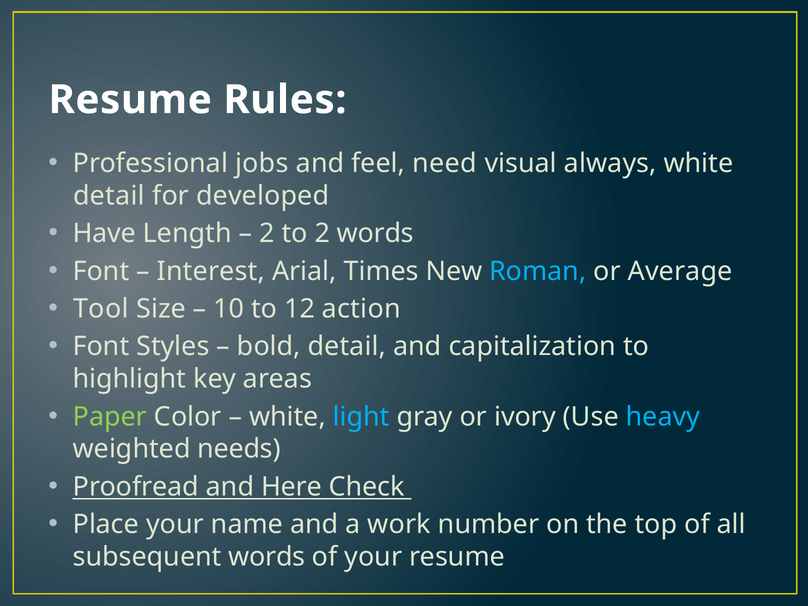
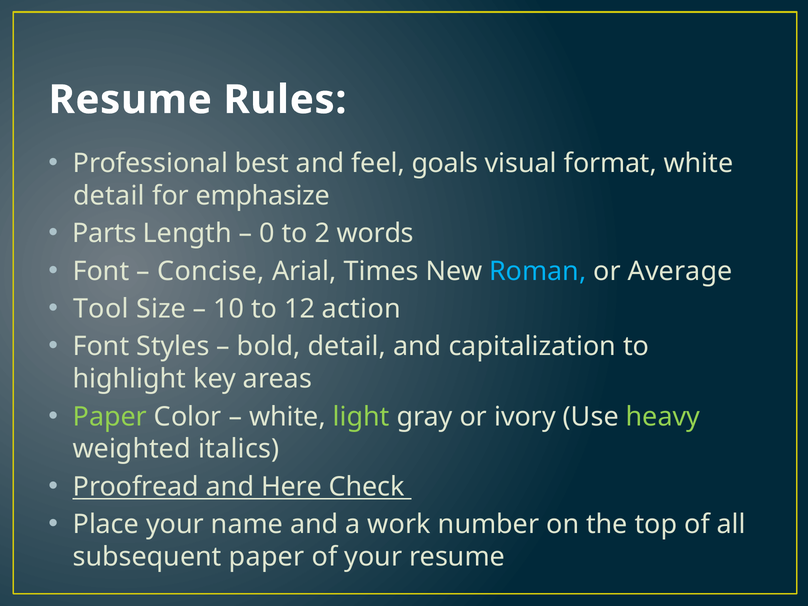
jobs: jobs -> best
need: need -> goals
always: always -> format
developed: developed -> emphasize
Have: Have -> Parts
2 at (267, 234): 2 -> 0
Interest: Interest -> Concise
light colour: light blue -> light green
heavy colour: light blue -> light green
needs: needs -> italics
subsequent words: words -> paper
